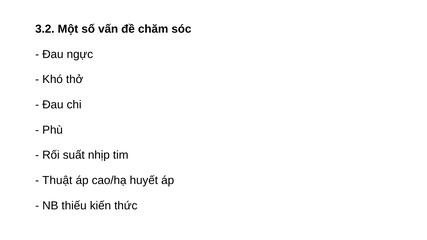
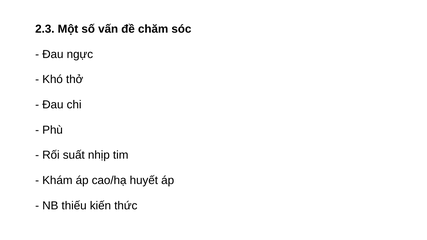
3.2: 3.2 -> 2.3
Thuật: Thuật -> Khám
